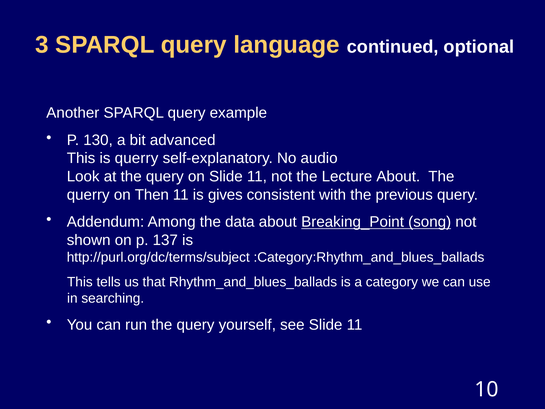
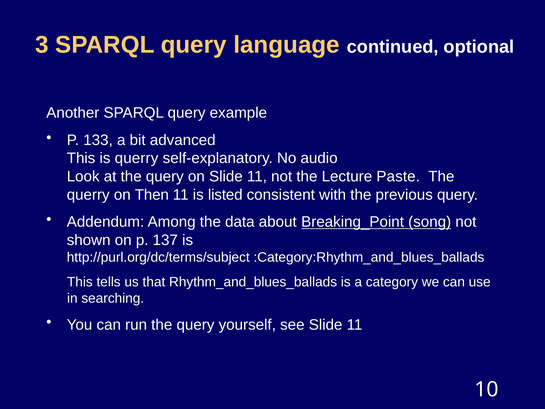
130: 130 -> 133
Lecture About: About -> Paste
gives: gives -> listed
